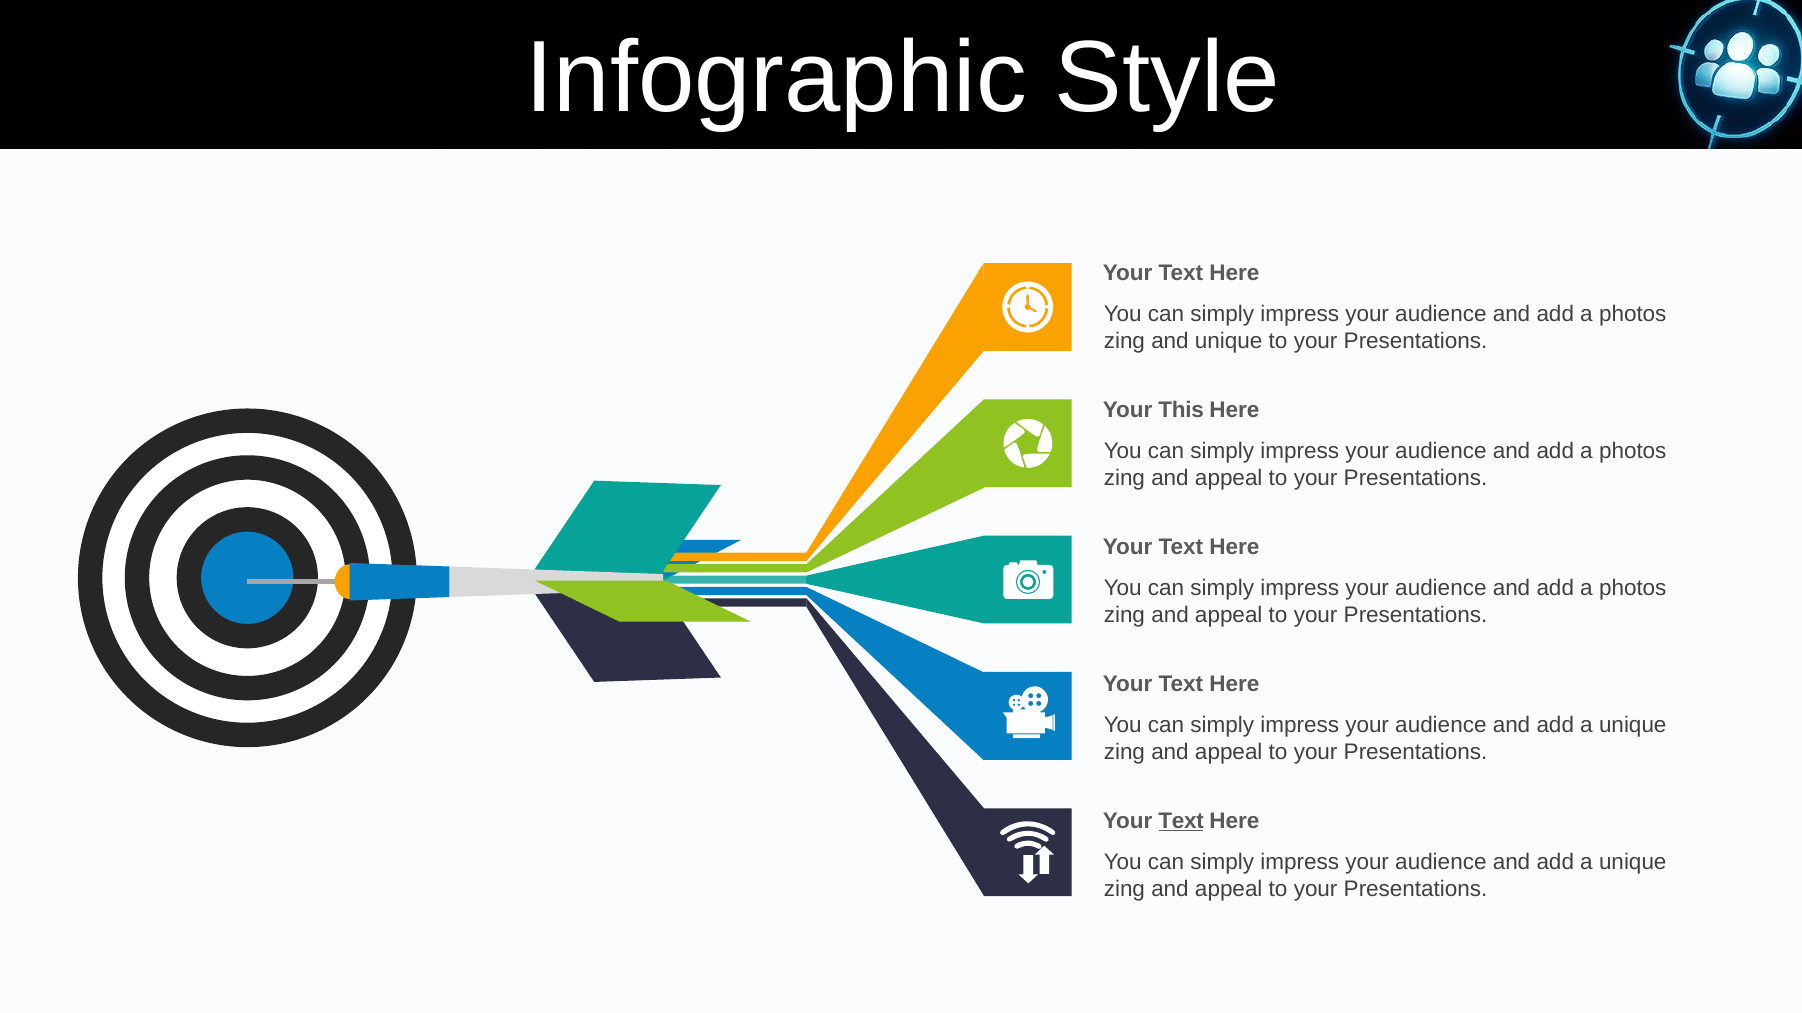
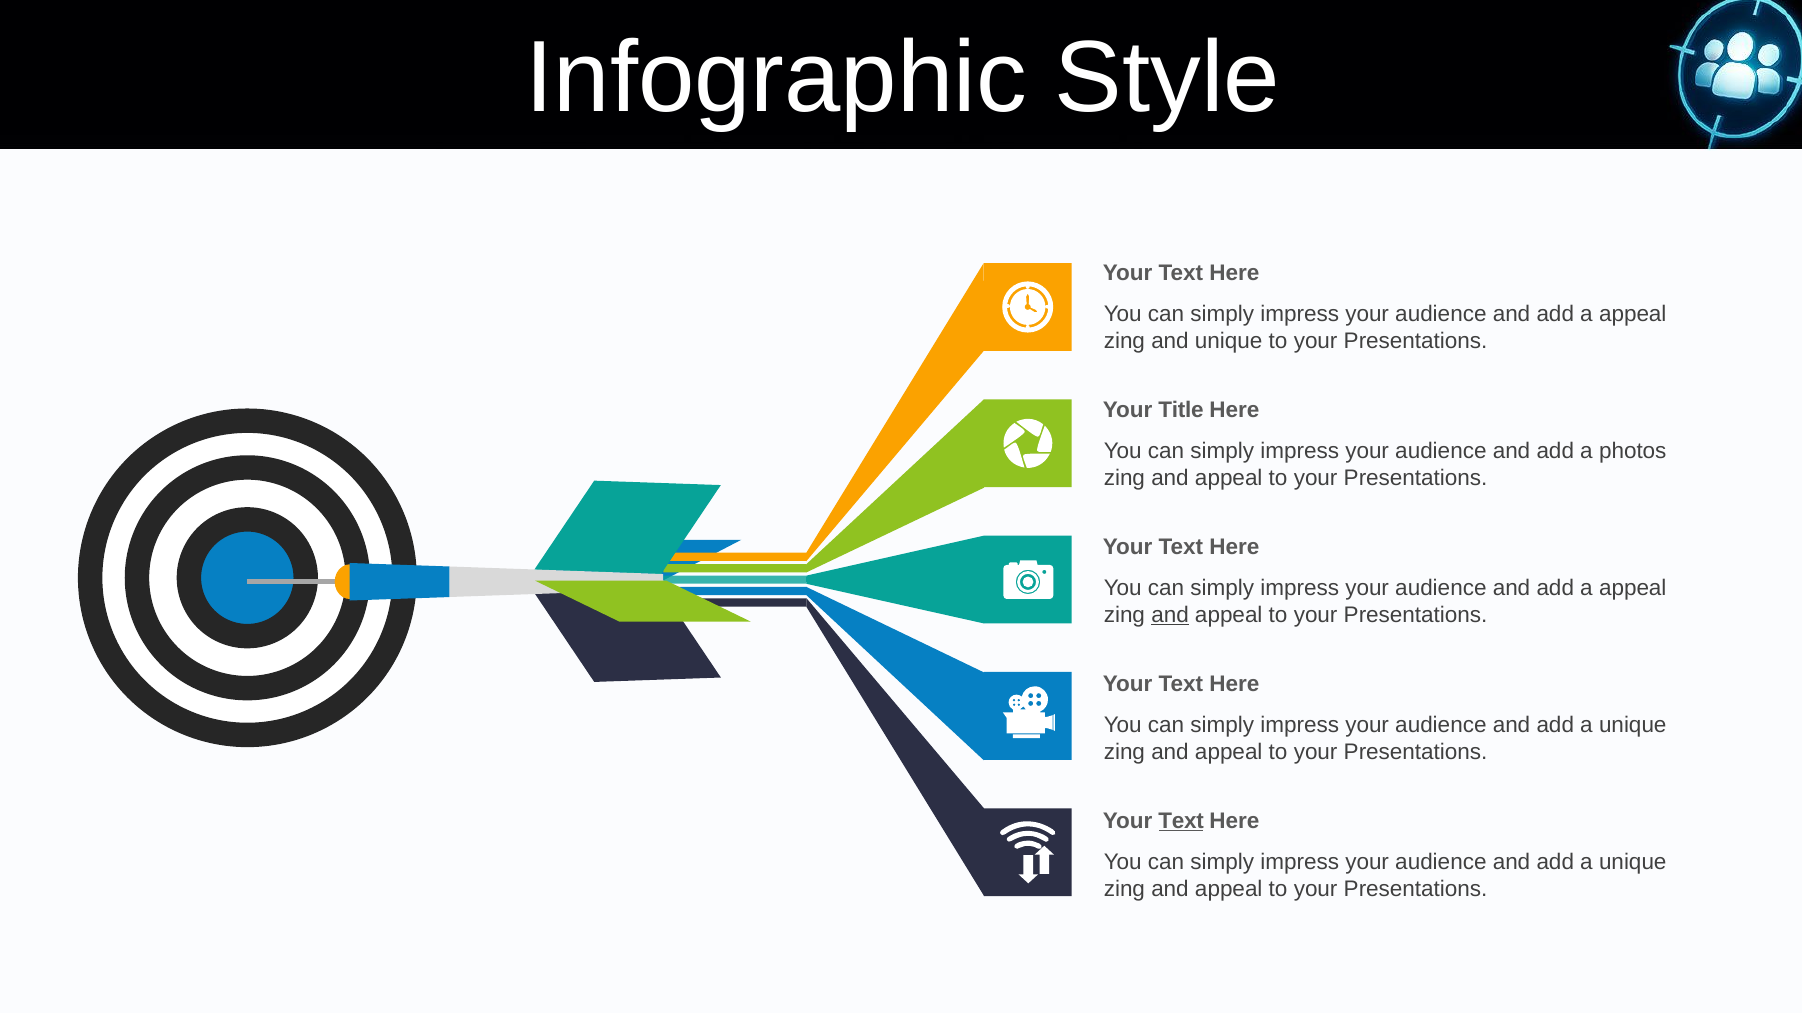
photos at (1633, 314): photos -> appeal
This: This -> Title
photos at (1633, 588): photos -> appeal
and at (1170, 615) underline: none -> present
